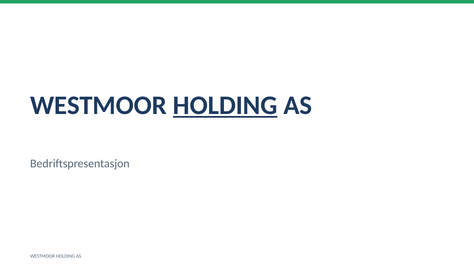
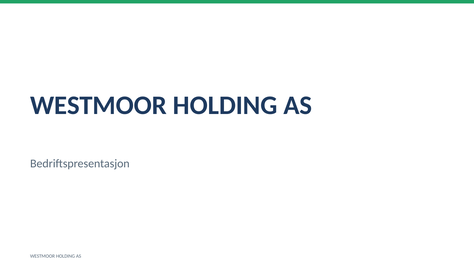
HOLDING at (225, 105) underline: present -> none
